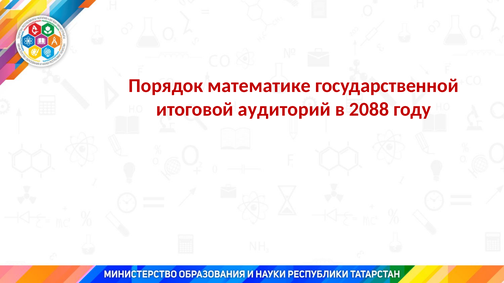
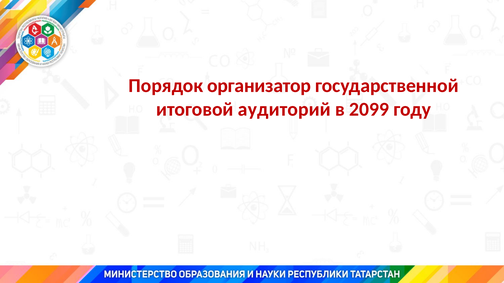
математике: математике -> организатор
2088: 2088 -> 2099
